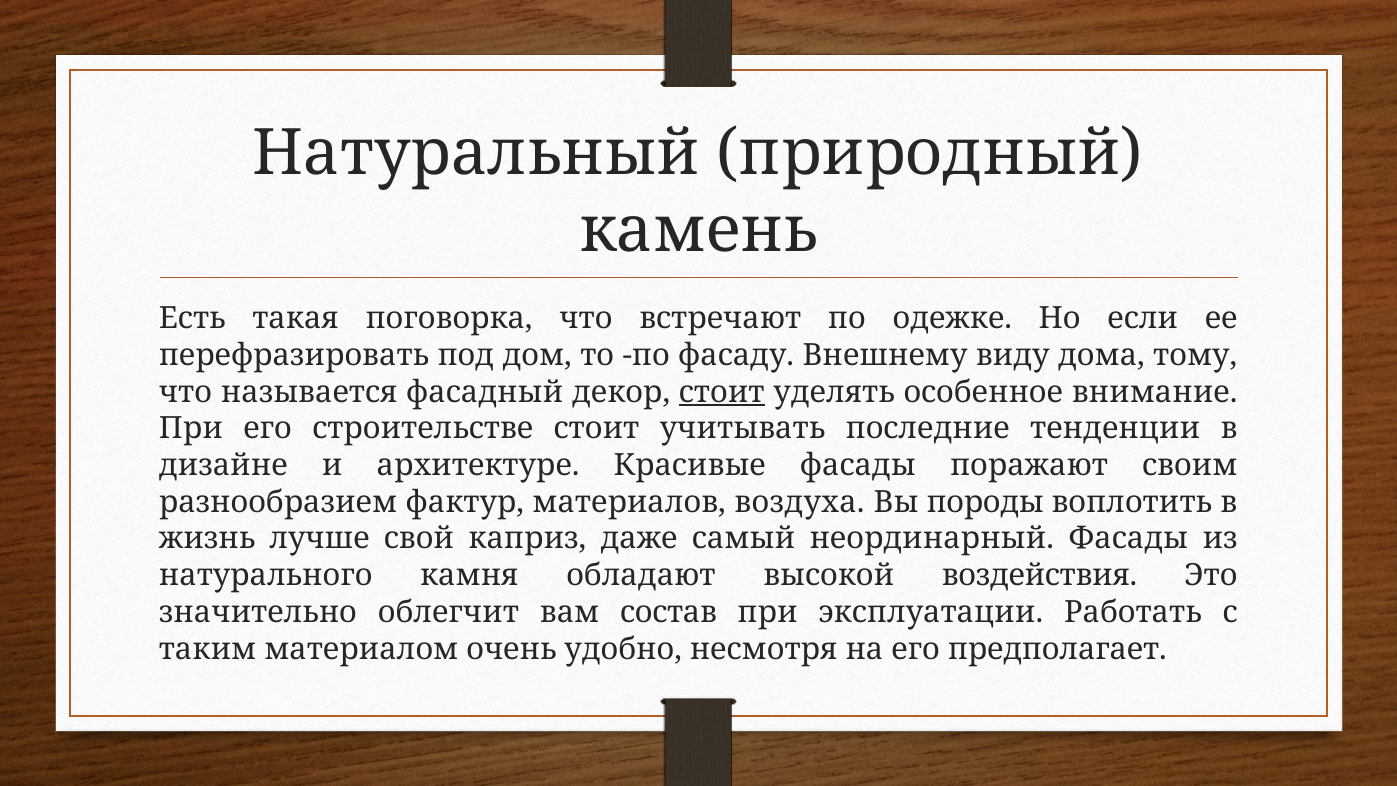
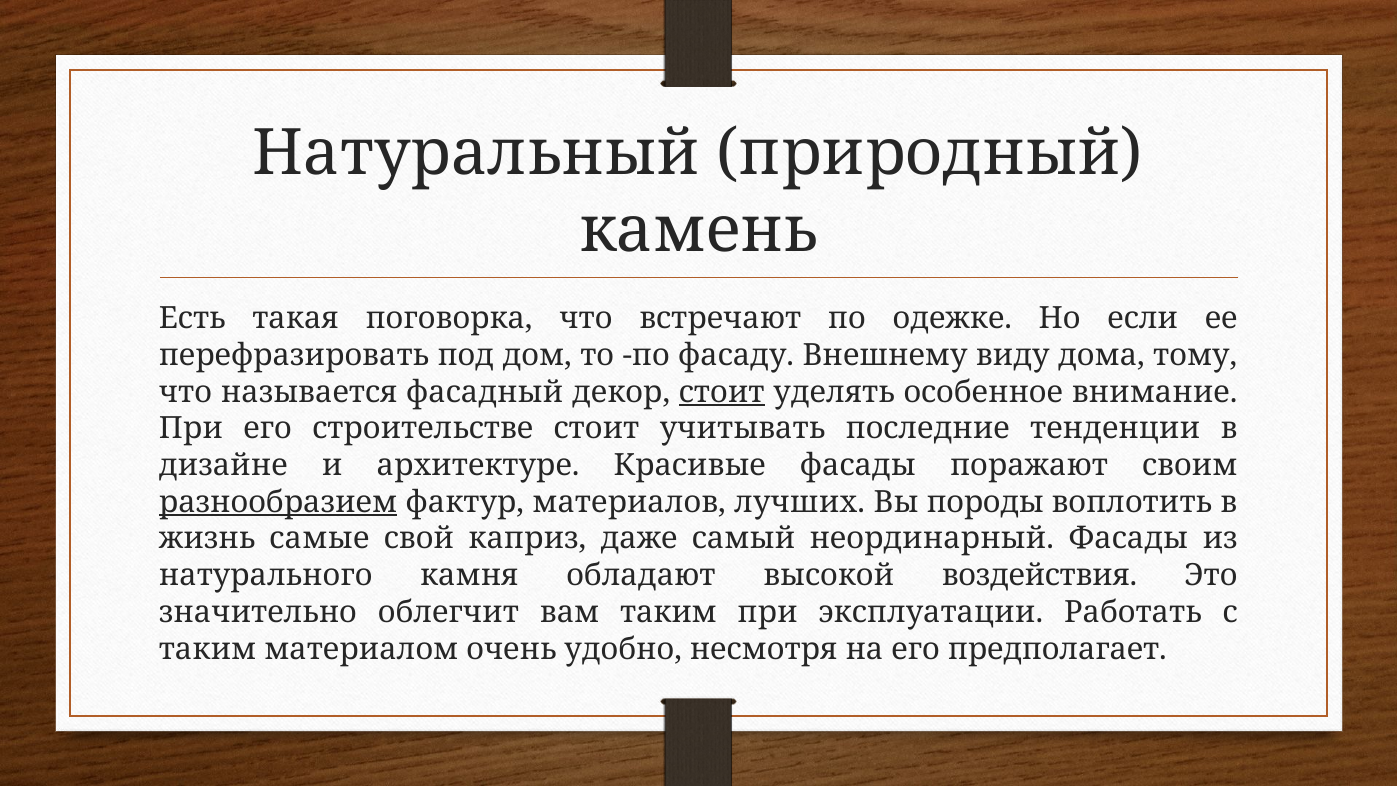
разнообразием underline: none -> present
воздуха: воздуха -> лучших
лучше: лучше -> самые
вам состав: состав -> таким
